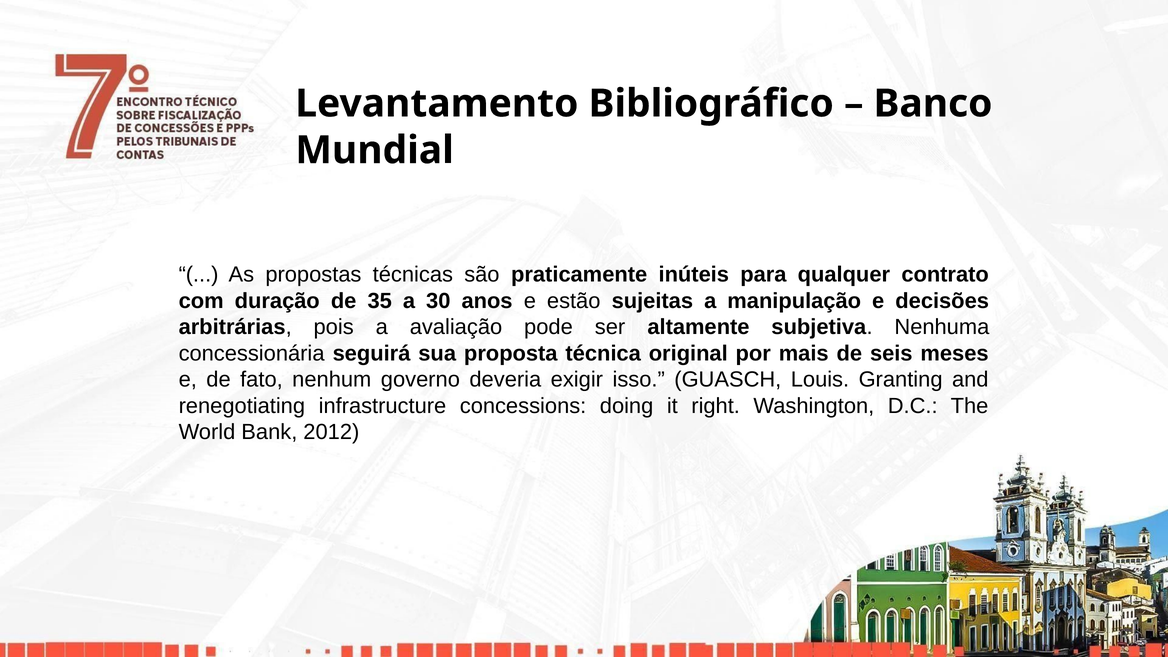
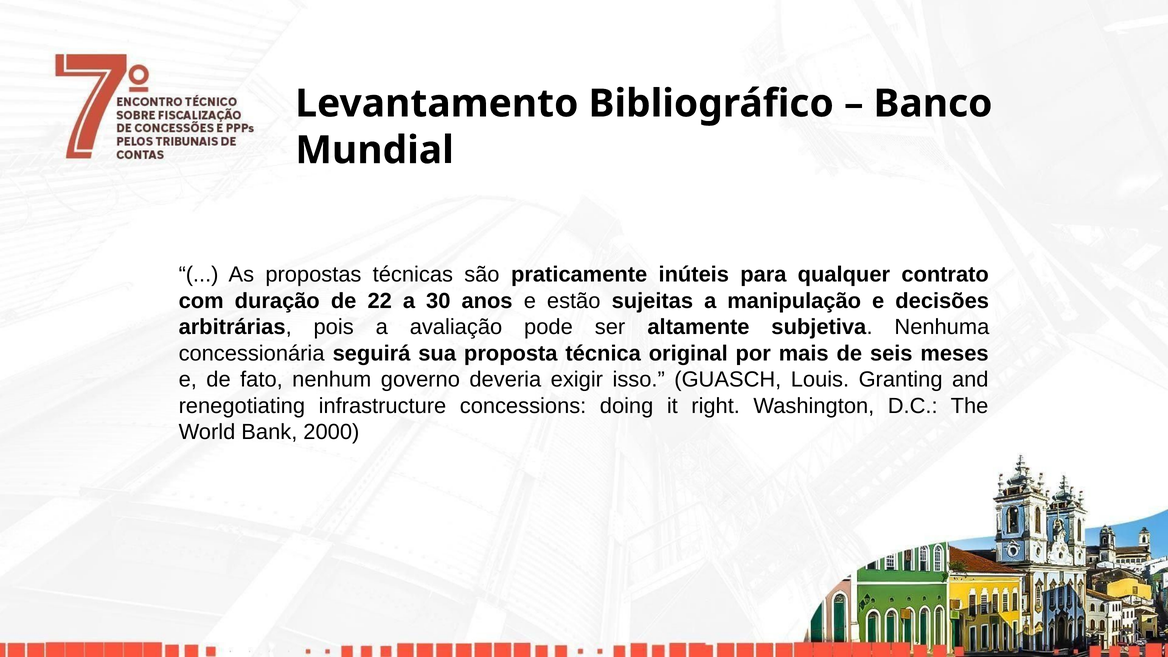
35: 35 -> 22
2012: 2012 -> 2000
